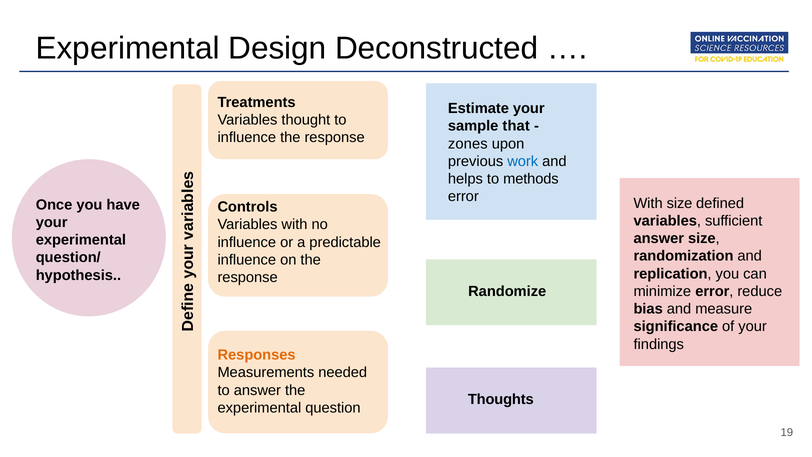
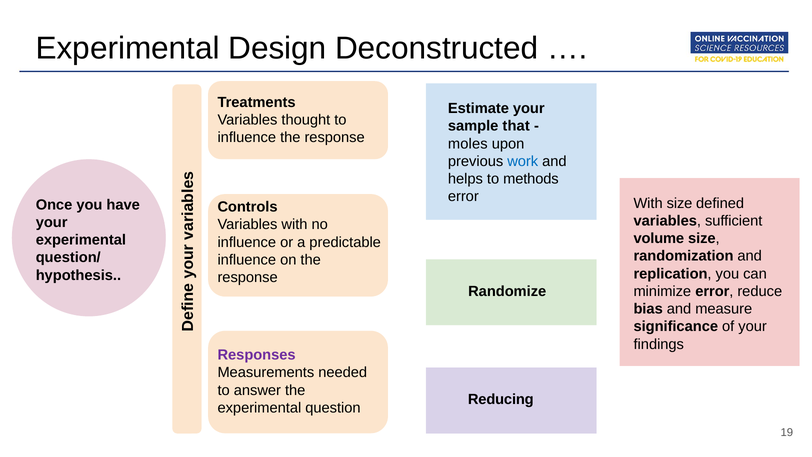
zones: zones -> moles
answer at (659, 238): answer -> volume
Responses colour: orange -> purple
Thoughts: Thoughts -> Reducing
